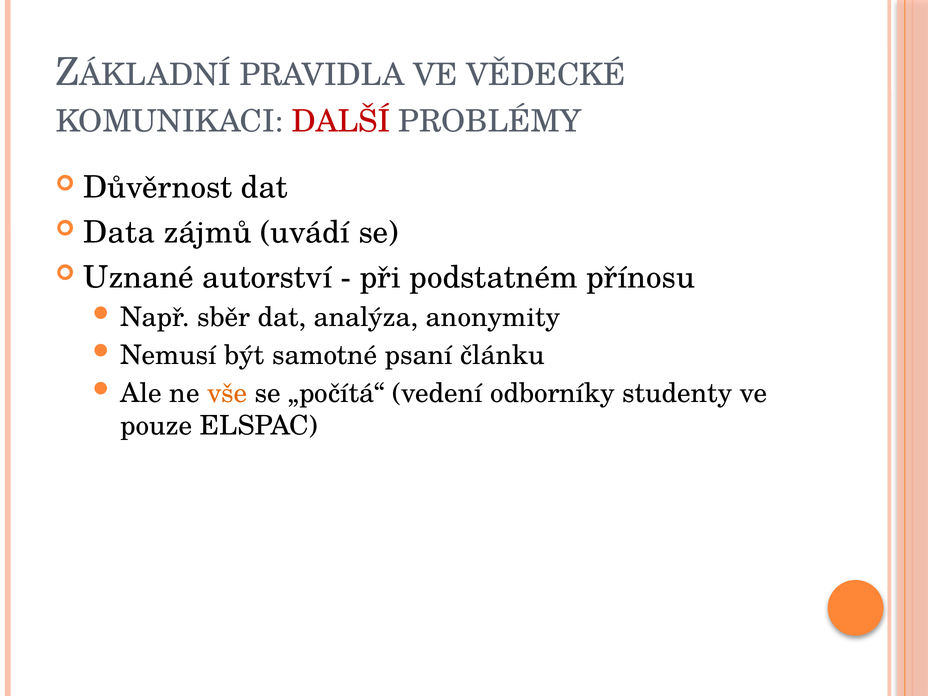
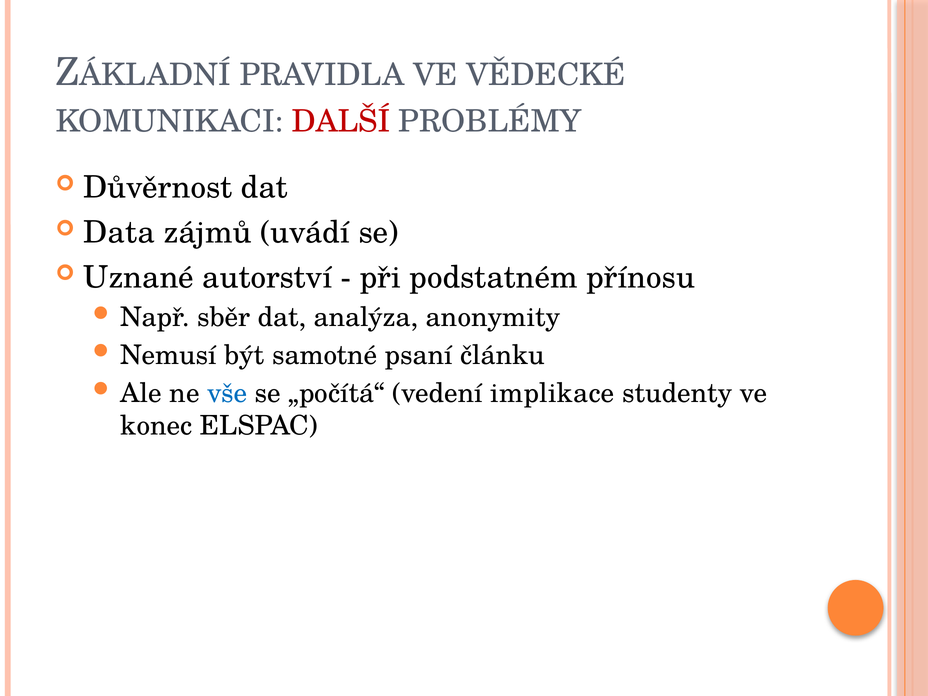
vše colour: orange -> blue
odborníky: odborníky -> implikace
pouze: pouze -> konec
